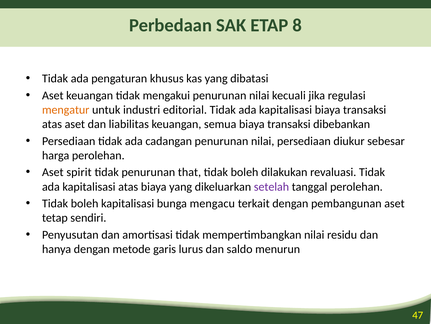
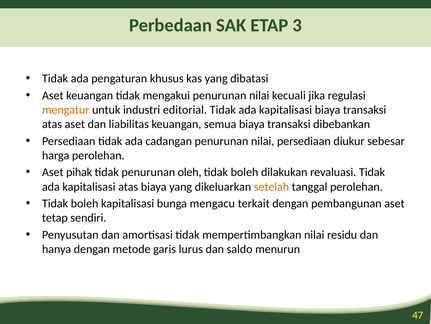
8: 8 -> 3
spirit: spirit -> pihak
that: that -> oleh
setelah colour: purple -> orange
